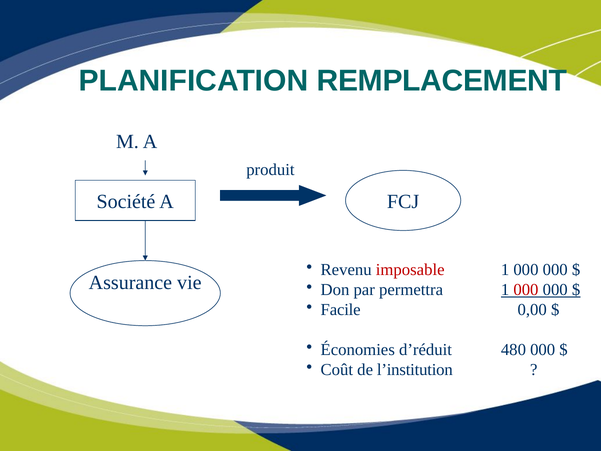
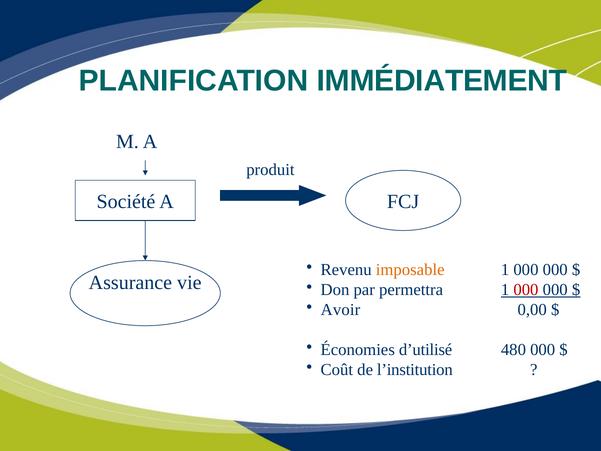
REMPLACEMENT: REMPLACEMENT -> IMMÉDIATEMENT
imposable colour: red -> orange
Facile: Facile -> Avoir
d’réduit: d’réduit -> d’utilisé
